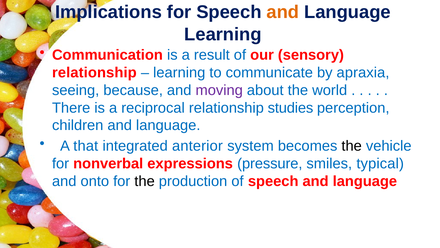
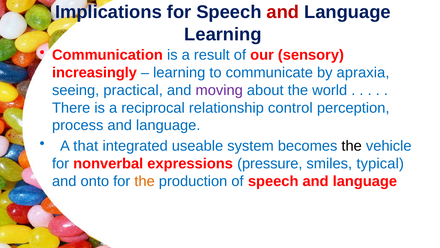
and at (283, 12) colour: orange -> red
relationship at (94, 72): relationship -> increasingly
because: because -> practical
studies: studies -> control
children: children -> process
anterior: anterior -> useable
the at (145, 181) colour: black -> orange
